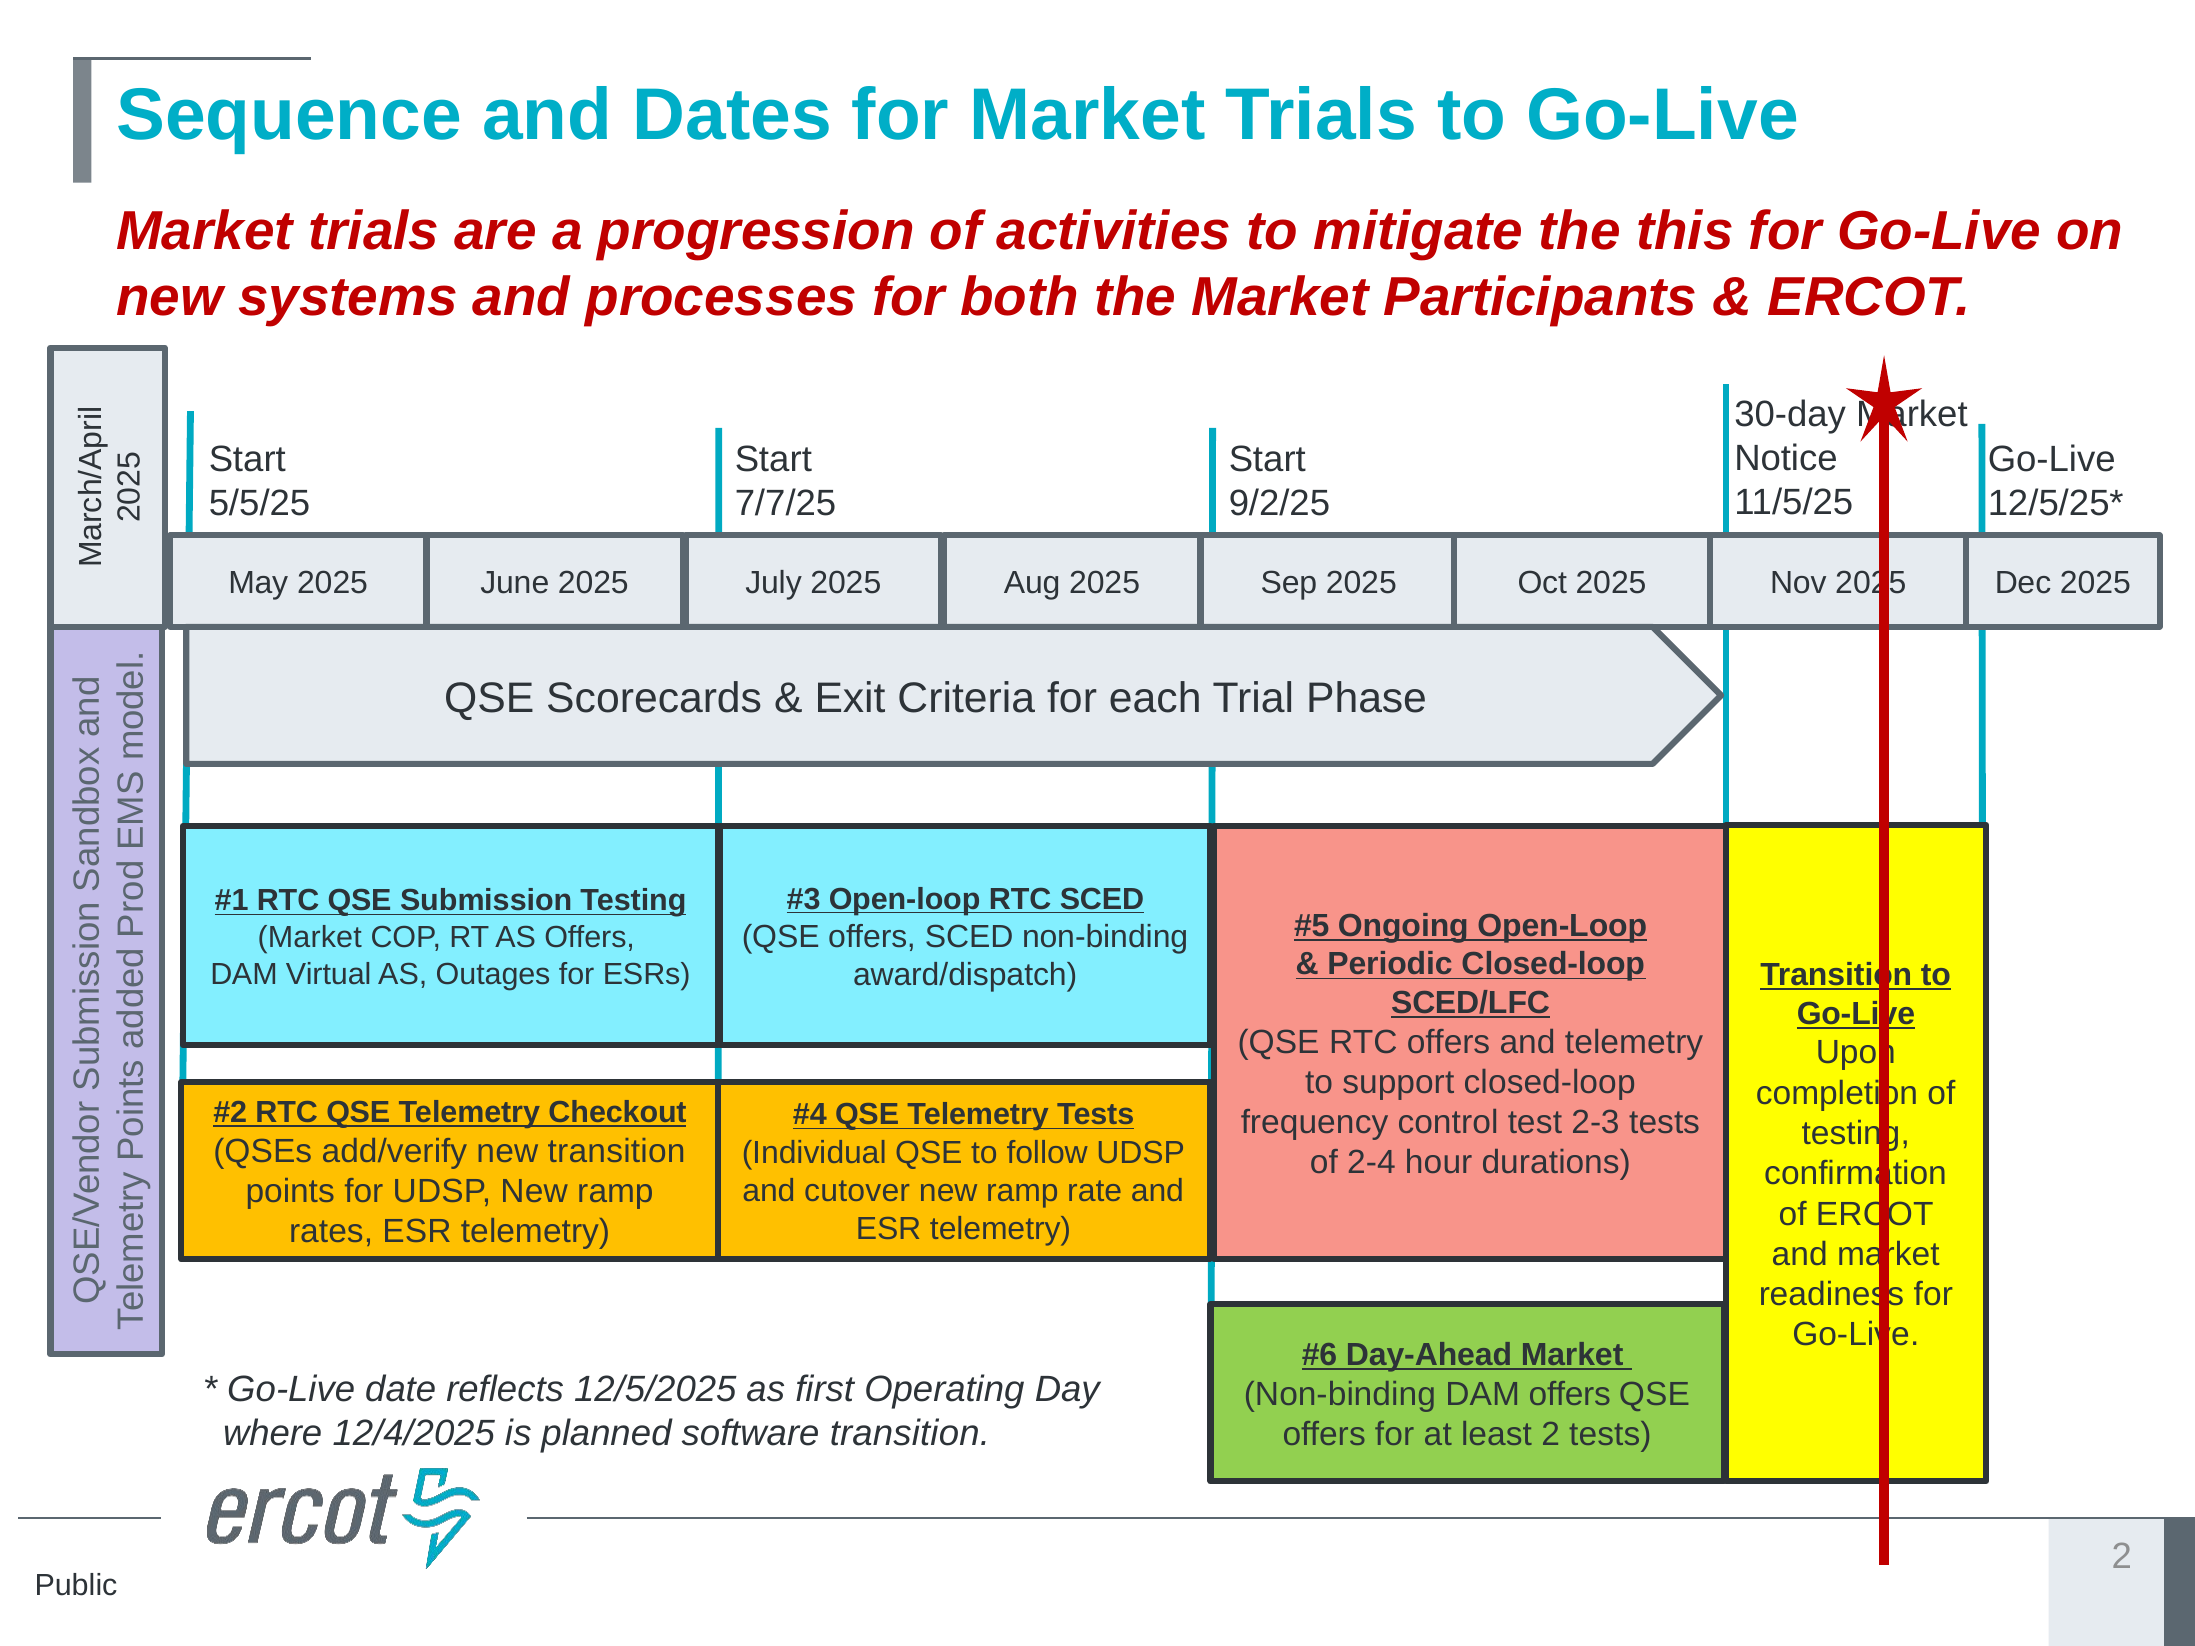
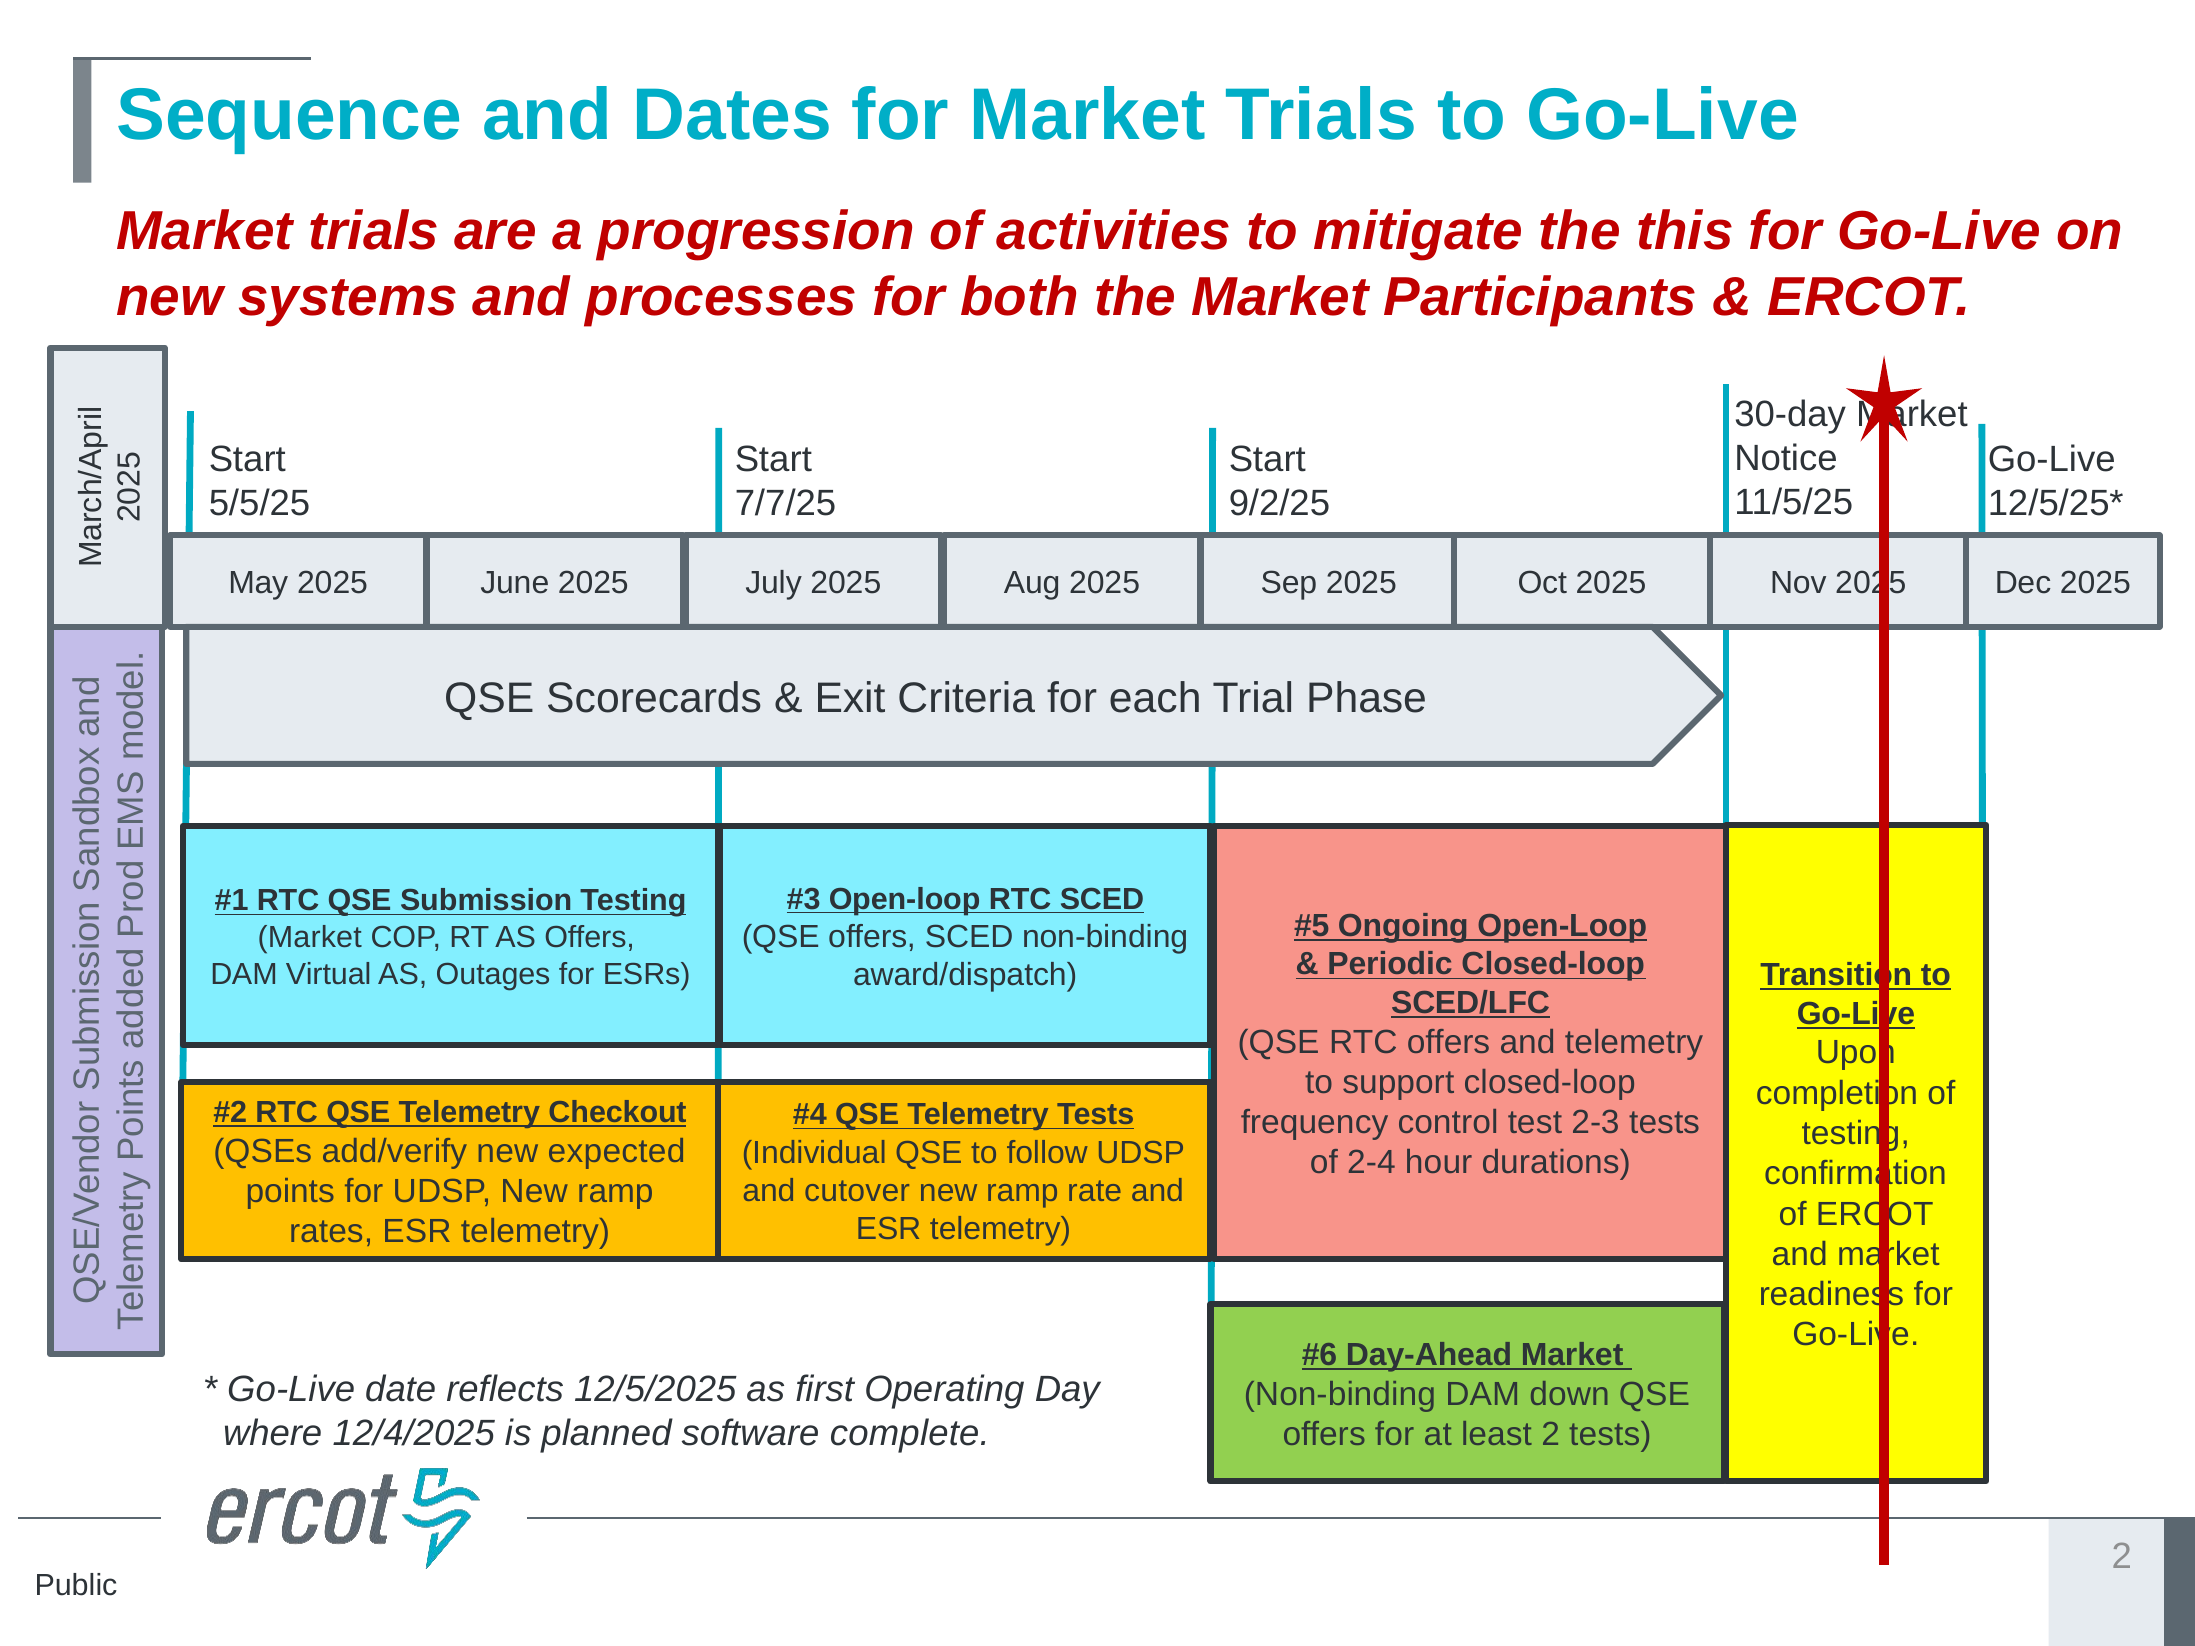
new transition: transition -> expected
DAM offers: offers -> down
software transition: transition -> complete
